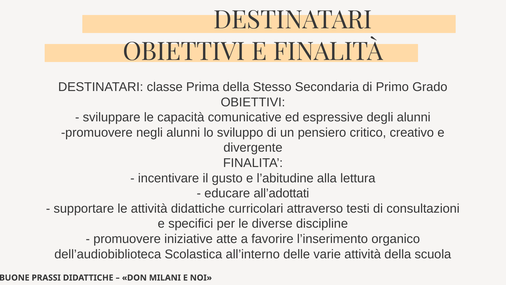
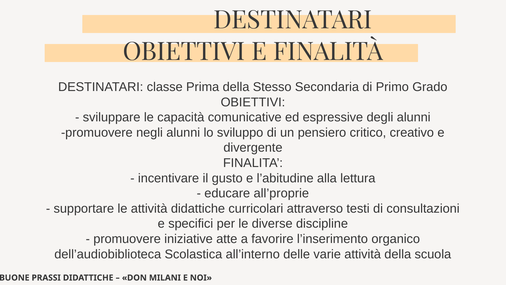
all’adottati: all’adottati -> all’proprie
